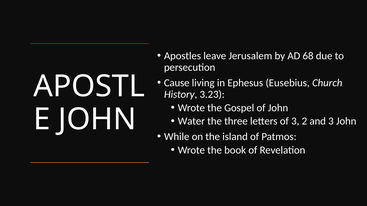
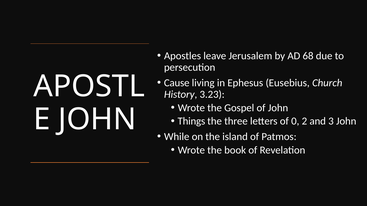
Water: Water -> Things
of 3: 3 -> 0
